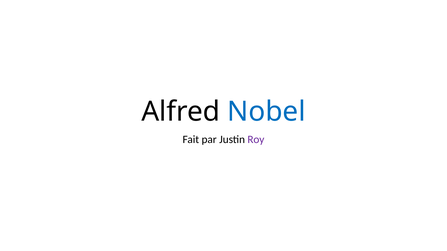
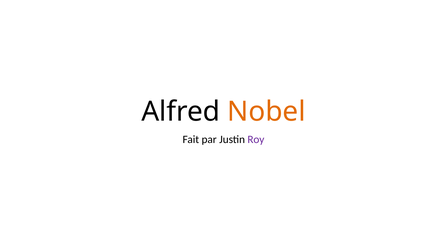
Nobel colour: blue -> orange
